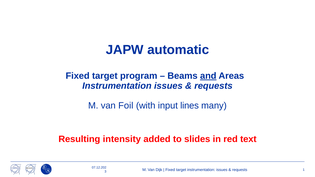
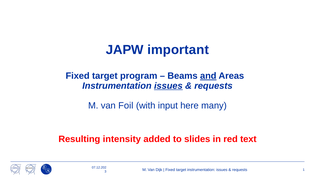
automatic: automatic -> important
issues at (168, 86) underline: none -> present
lines: lines -> here
